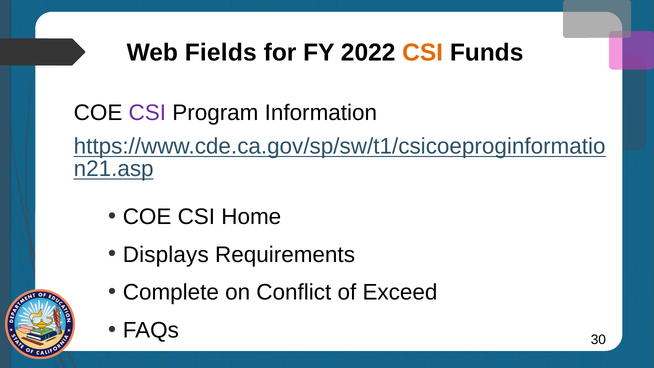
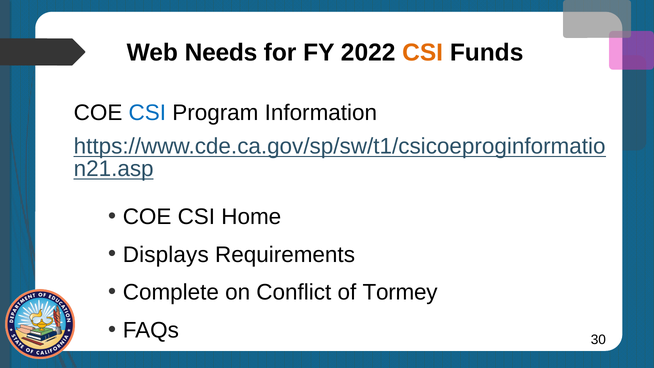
Fields: Fields -> Needs
CSI at (147, 113) colour: purple -> blue
Exceed: Exceed -> Tormey
